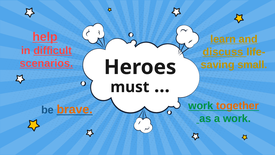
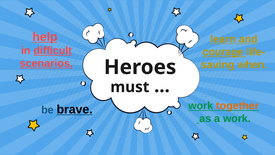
discuss: discuss -> courage
small: small -> when
brave colour: orange -> black
